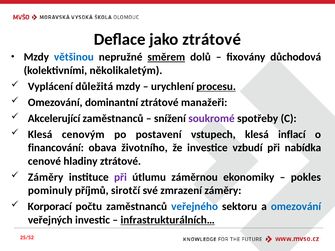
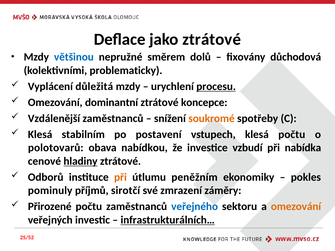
směrem underline: present -> none
několikaletým: několikaletým -> problematicky
manažeři: manažeři -> koncepce
Akcelerující: Akcelerující -> Vzdálenější
soukromé colour: purple -> orange
cenovým: cenovým -> stabilním
klesá inflací: inflací -> počtu
financování: financování -> polotovarů
životního: životního -> nabídkou
hladiny underline: none -> present
Záměry at (46, 177): Záměry -> Odborů
při at (120, 177) colour: purple -> orange
záměrnou: záměrnou -> peněžním
Korporací: Korporací -> Přirozené
omezování at (296, 207) colour: blue -> orange
